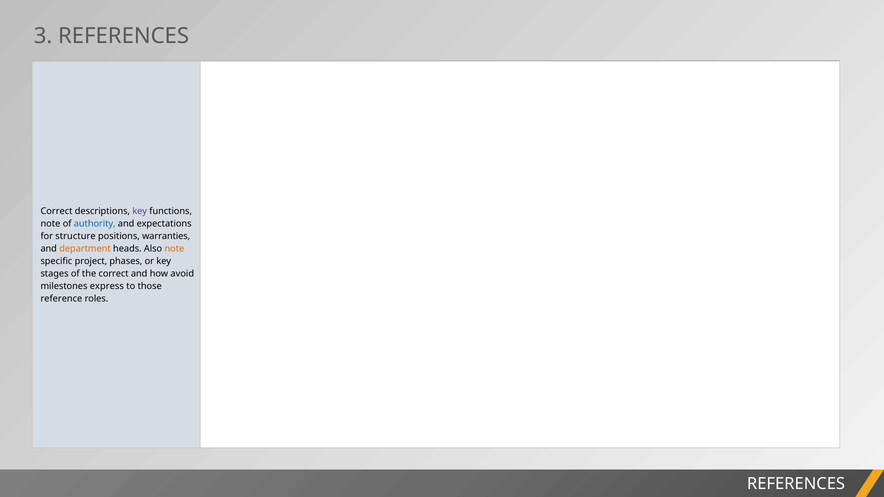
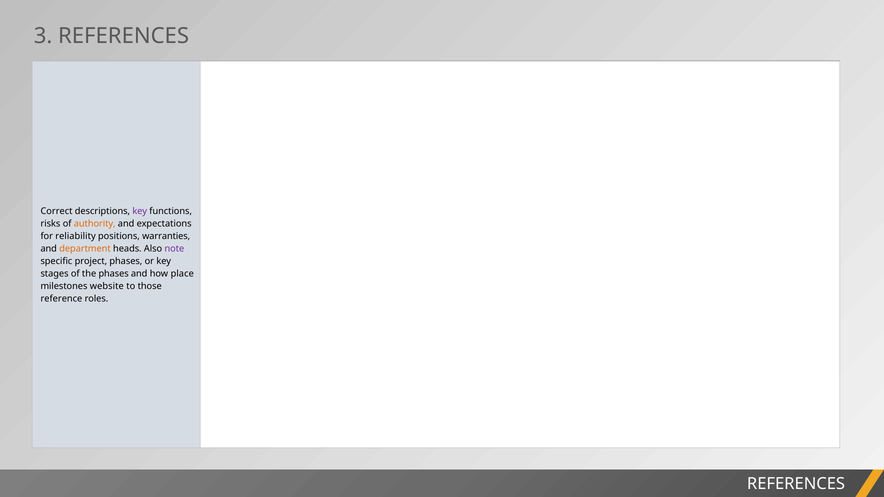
note at (50, 224): note -> risks
authority colour: blue -> orange
structure: structure -> reliability
note at (174, 249) colour: orange -> purple
the correct: correct -> phases
avoid: avoid -> place
express: express -> website
